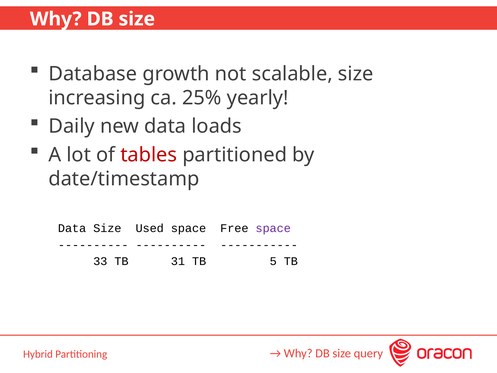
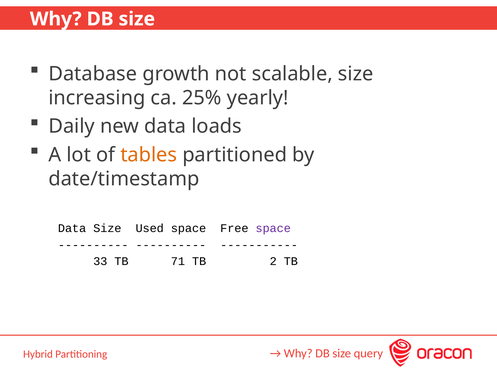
tables colour: red -> orange
31: 31 -> 71
5: 5 -> 2
